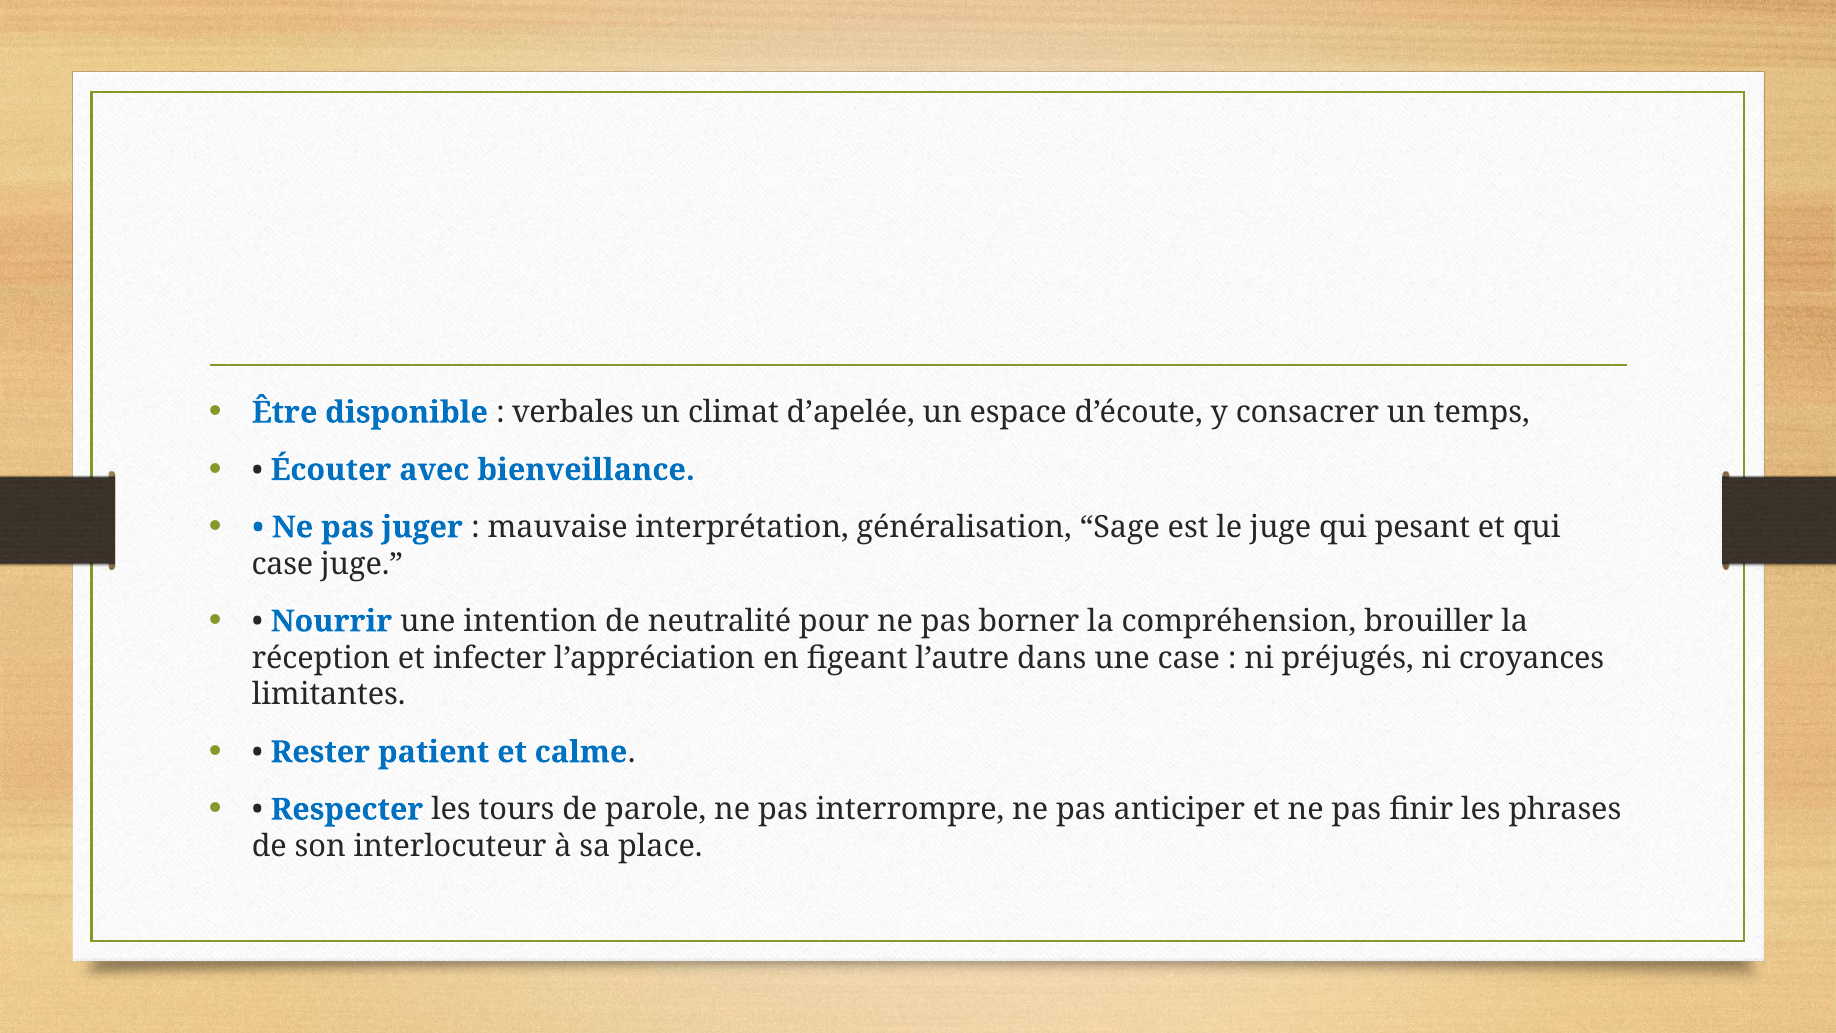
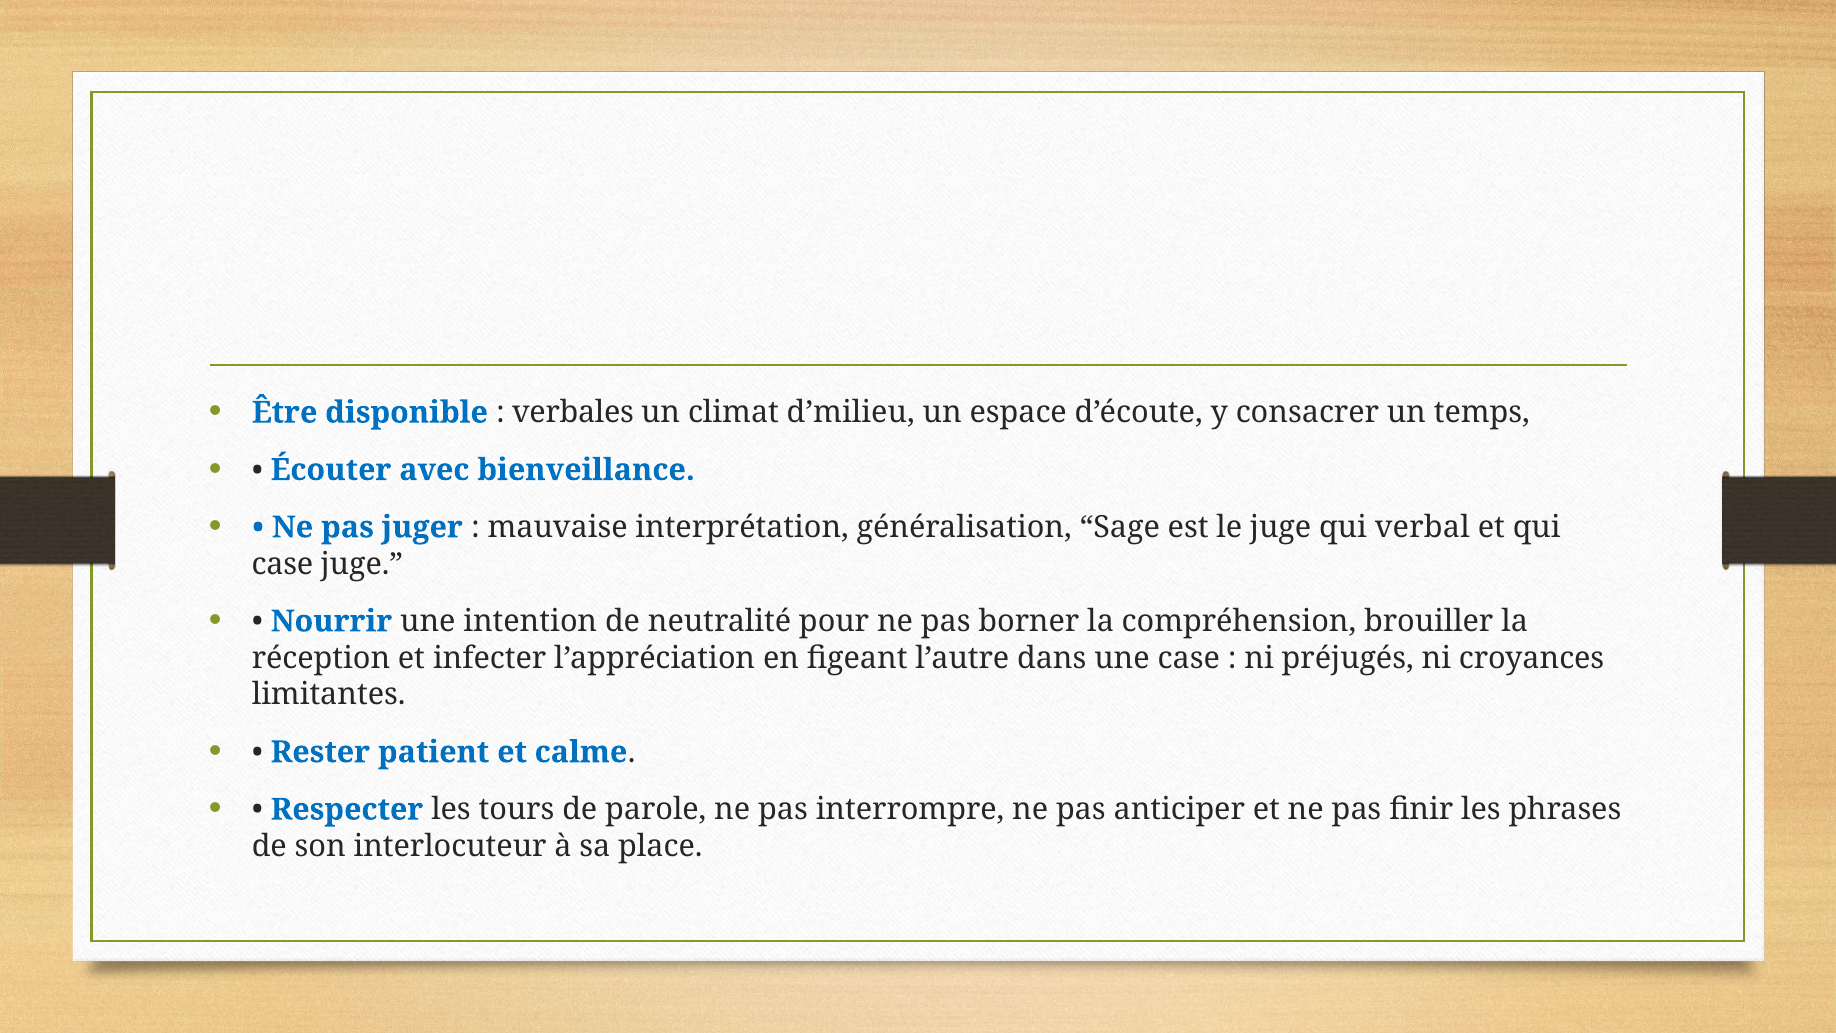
d’apelée: d’apelée -> d’milieu
pesant: pesant -> verbal
